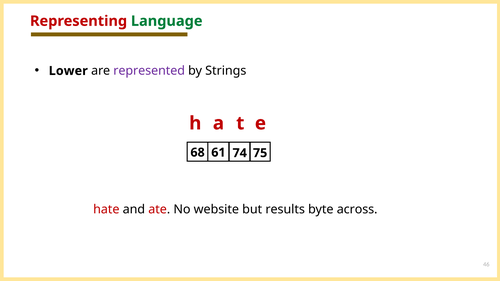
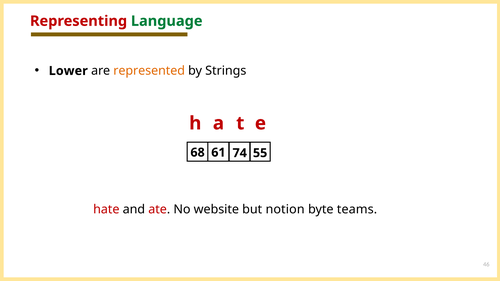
represented colour: purple -> orange
75: 75 -> 55
results: results -> notion
across: across -> teams
